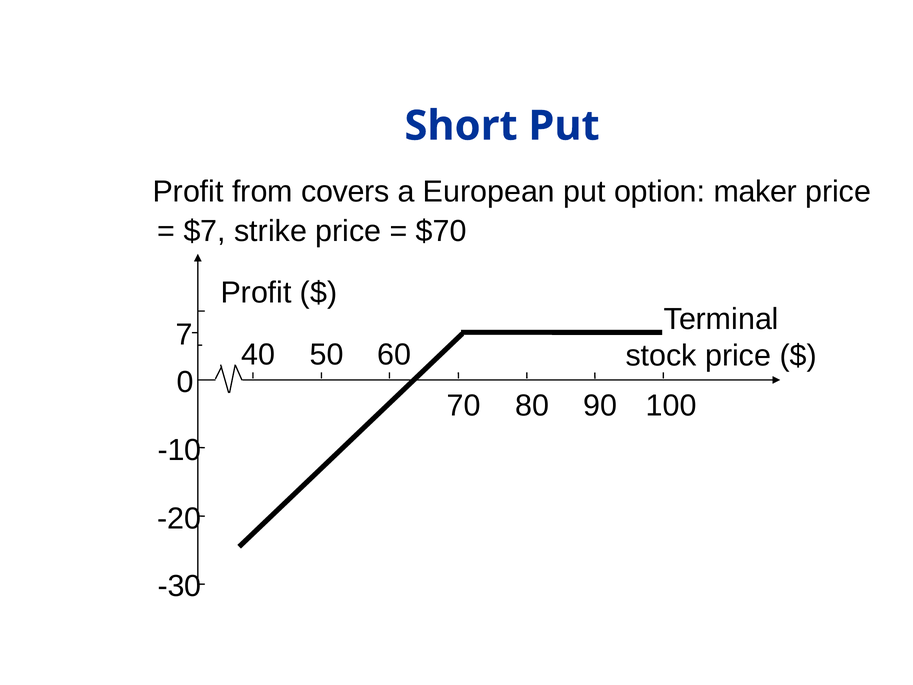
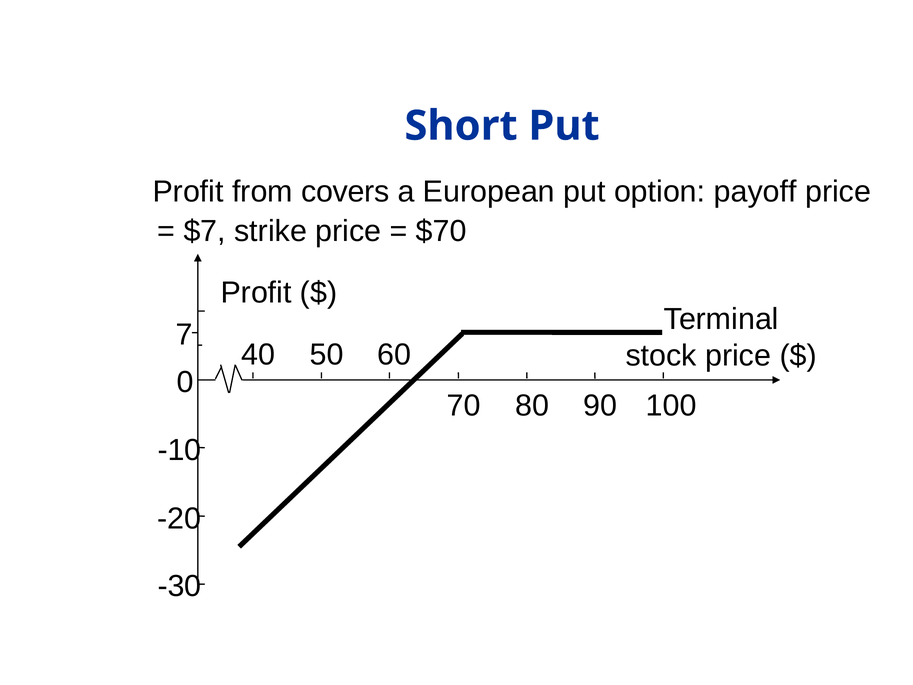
maker: maker -> payoff
